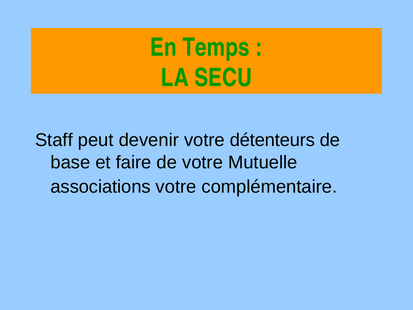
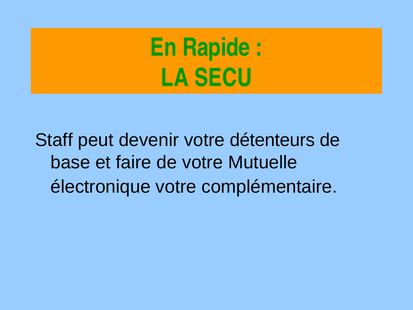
Temps: Temps -> Rapide
associations: associations -> électronique
